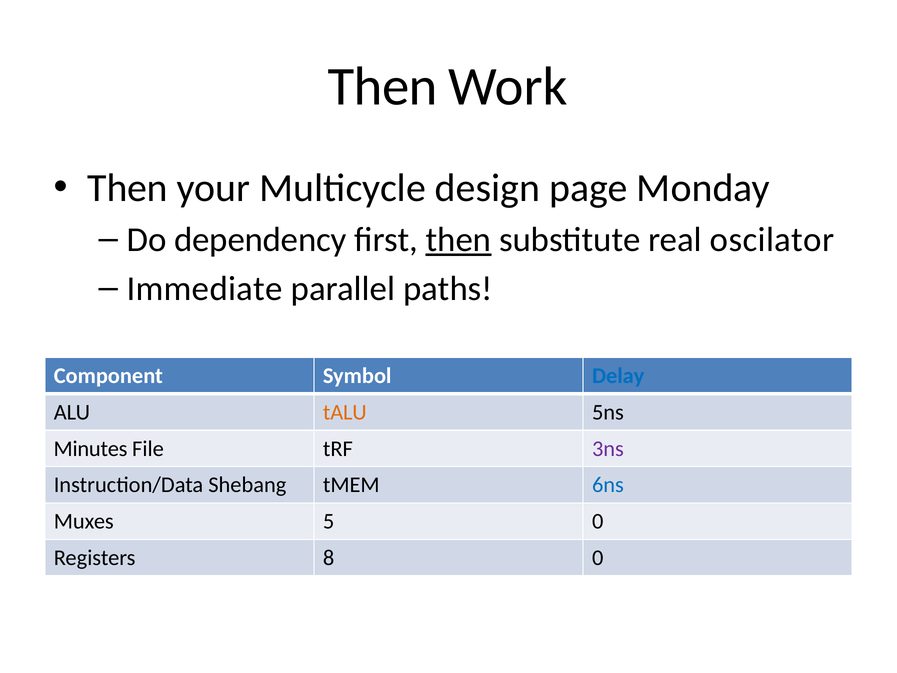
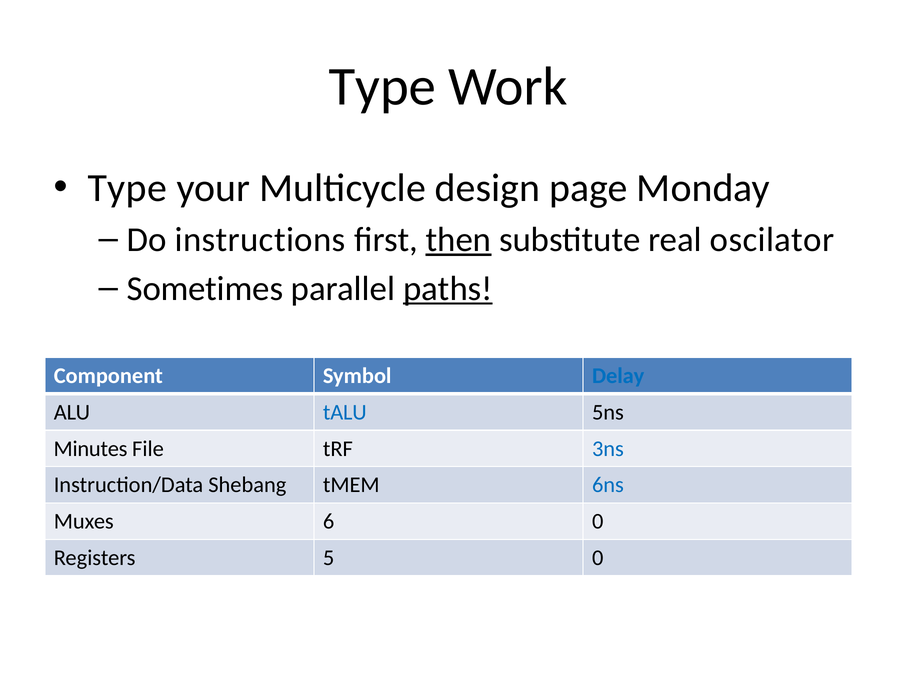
Then at (383, 87): Then -> Type
Then at (128, 188): Then -> Type
dependency: dependency -> instructions
Immediate: Immediate -> Sometimes
paths underline: none -> present
tALU colour: orange -> blue
3ns colour: purple -> blue
5: 5 -> 6
8: 8 -> 5
